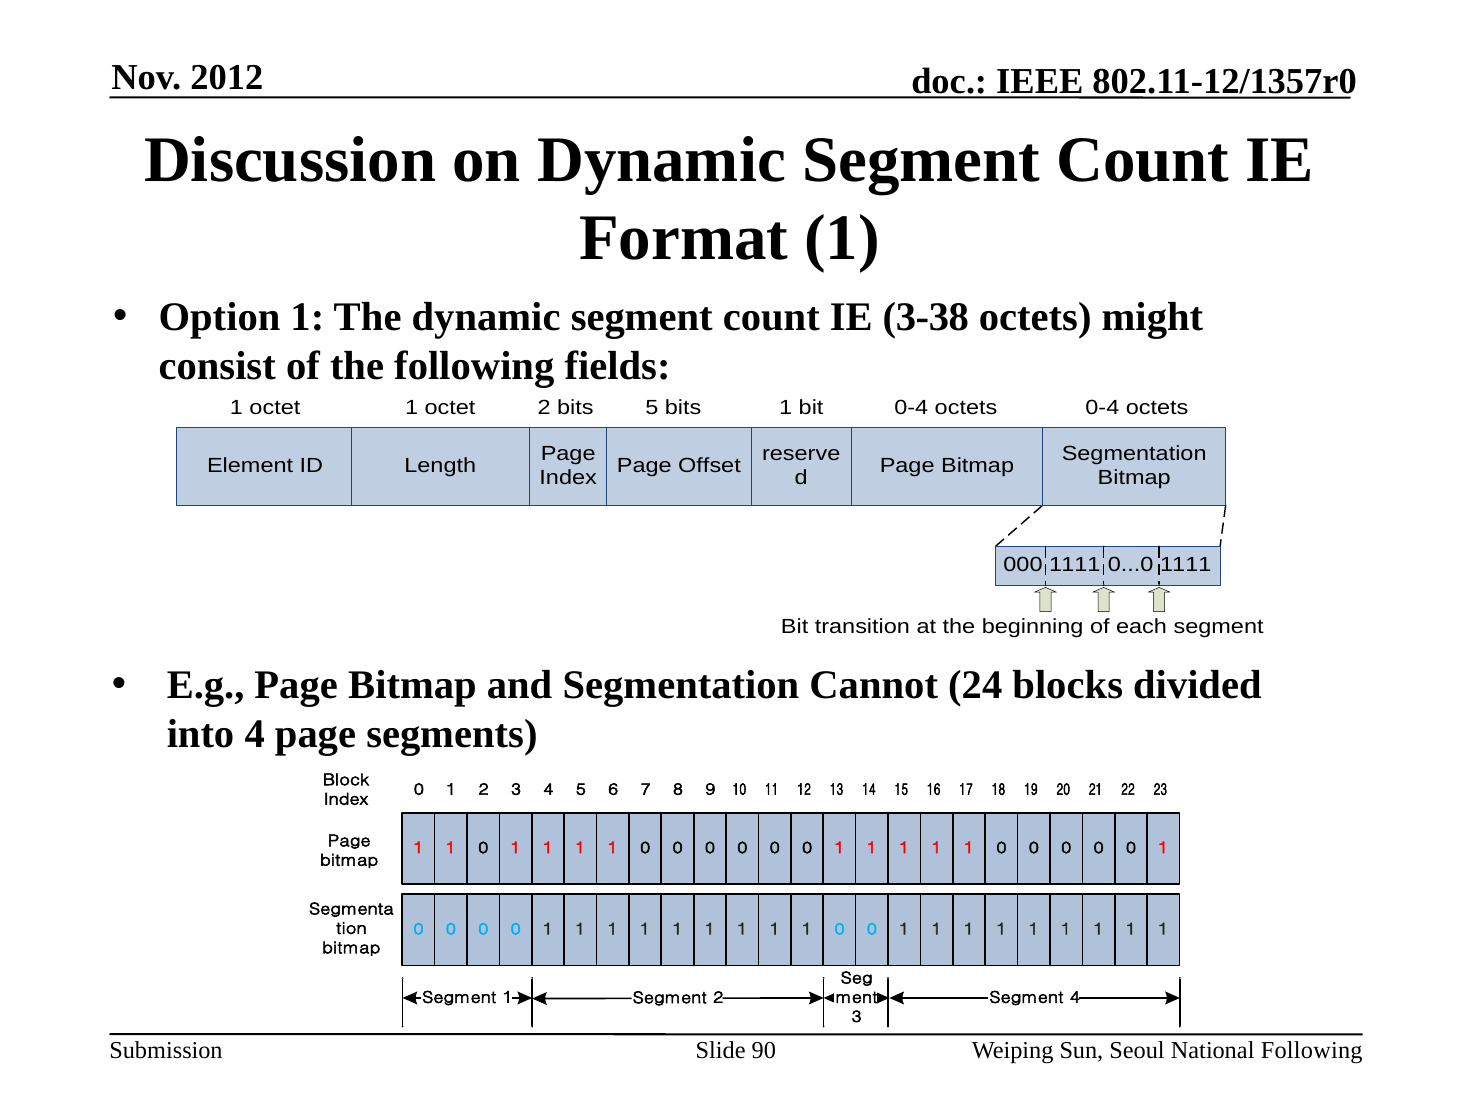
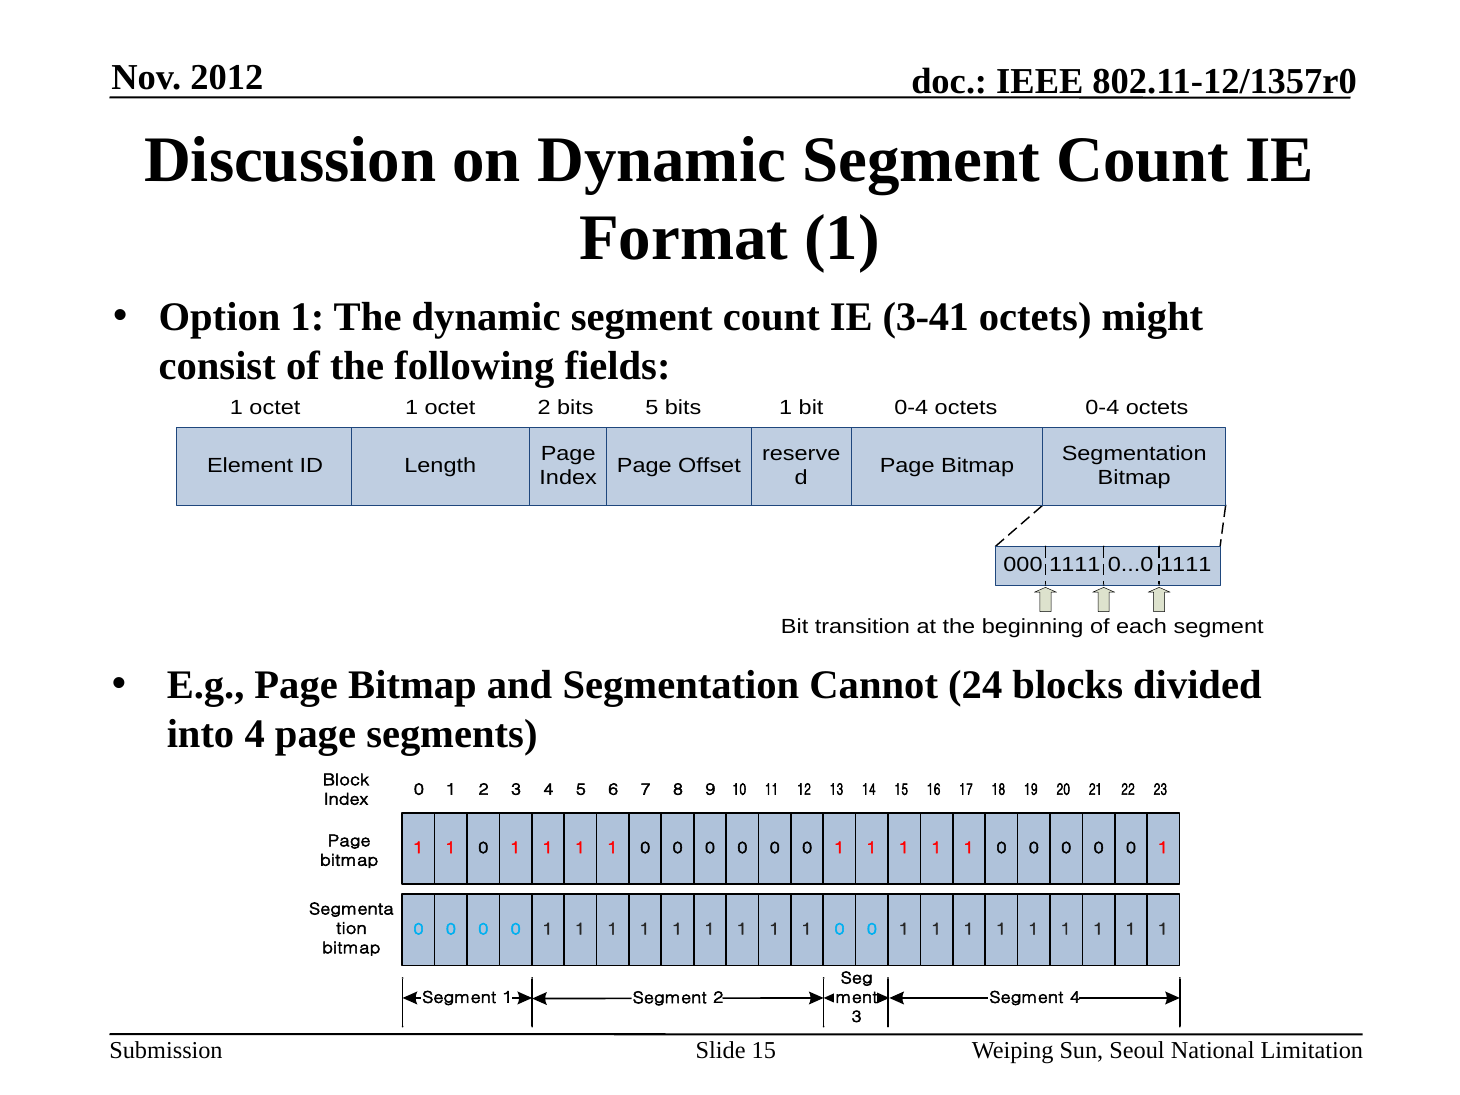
3-38: 3-38 -> 3-41
Slide 90: 90 -> 15
National Following: Following -> Limitation
